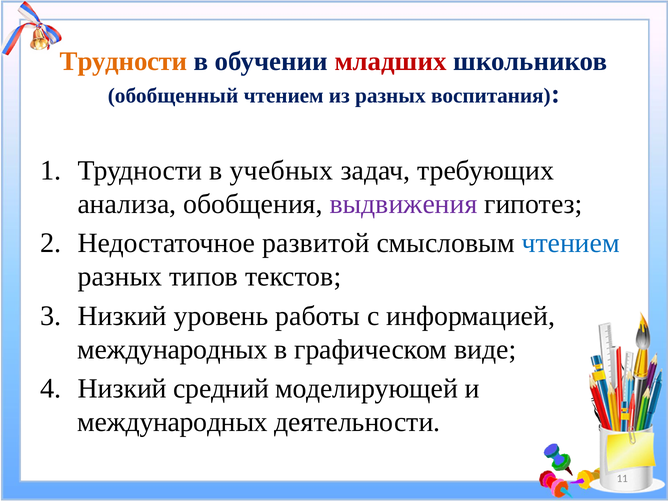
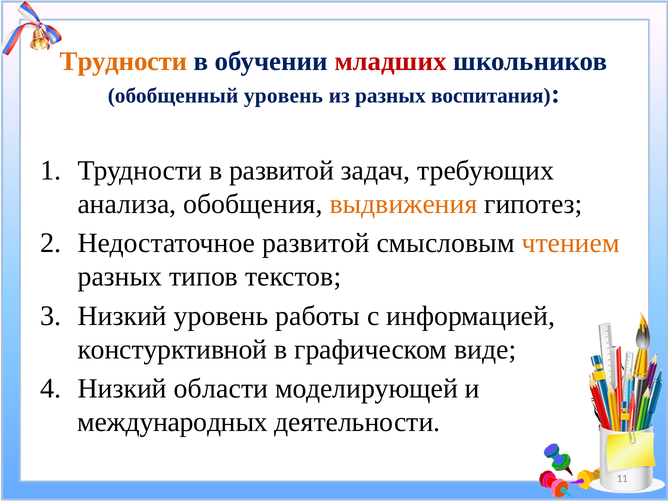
обобщенный чтением: чтением -> уровень
в учебных: учебных -> развитой
выдвижения colour: purple -> orange
чтением at (571, 243) colour: blue -> orange
международных at (173, 349): международных -> констурктивной
средний: средний -> области
